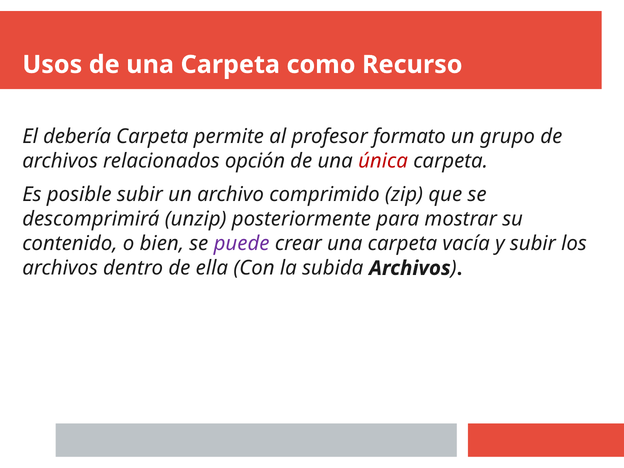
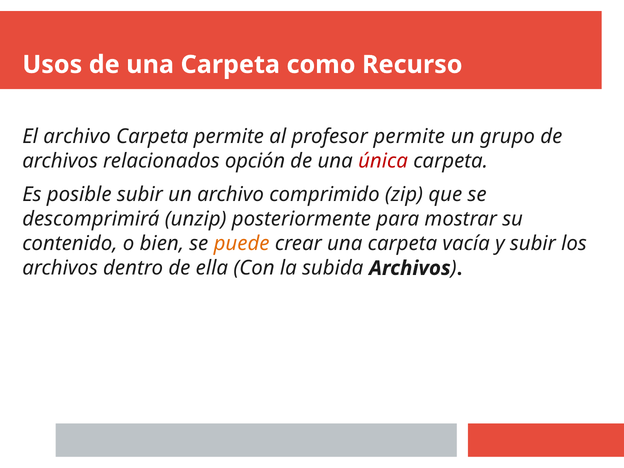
El debería: debería -> archivo
profesor formato: formato -> permite
puede colour: purple -> orange
